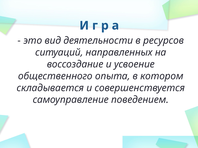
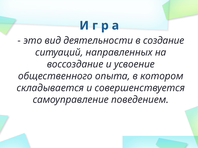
ресурсов: ресурсов -> создание
